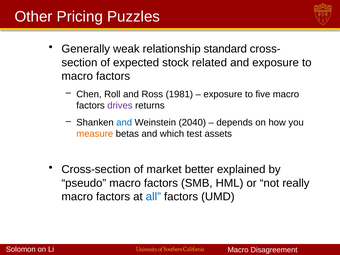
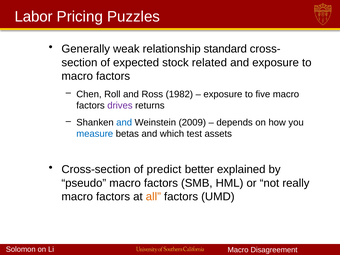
Other: Other -> Labor
1981: 1981 -> 1982
2040: 2040 -> 2009
measure colour: orange -> blue
market: market -> predict
all colour: blue -> orange
